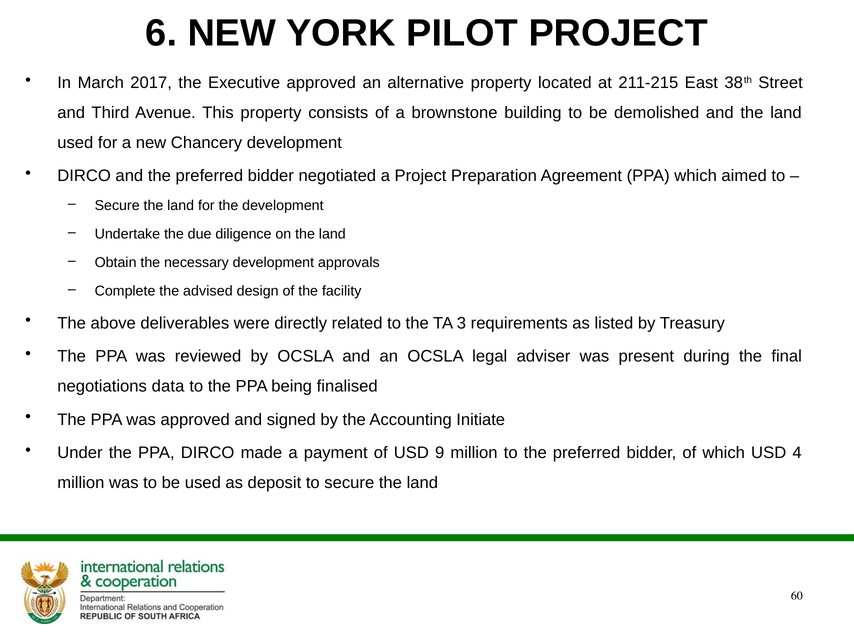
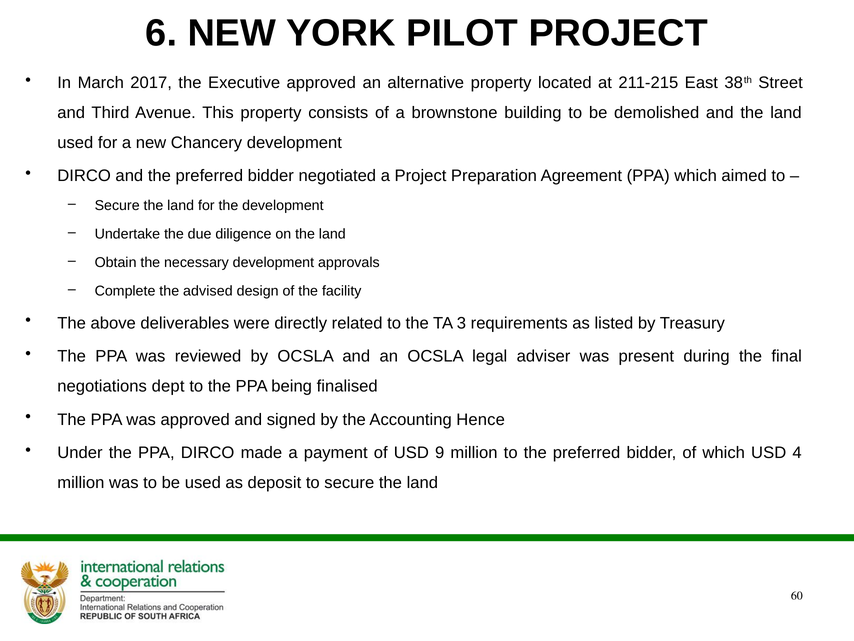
data: data -> dept
Initiate: Initiate -> Hence
